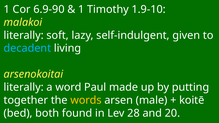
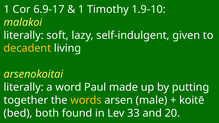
6.9-90: 6.9-90 -> 6.9-17
decadent colour: light blue -> yellow
28: 28 -> 33
